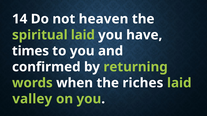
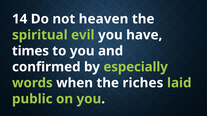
spiritual laid: laid -> evil
returning: returning -> especially
valley: valley -> public
